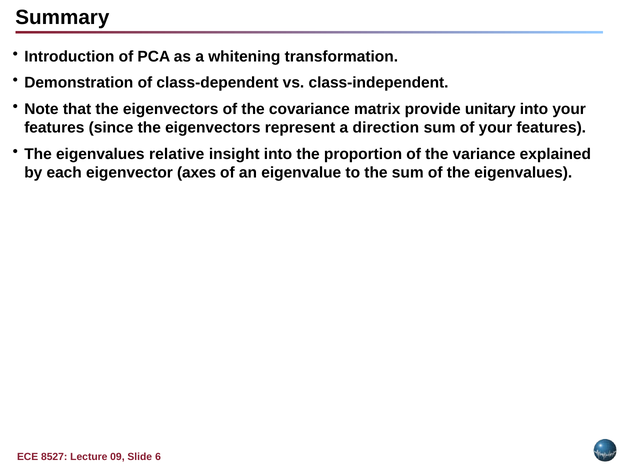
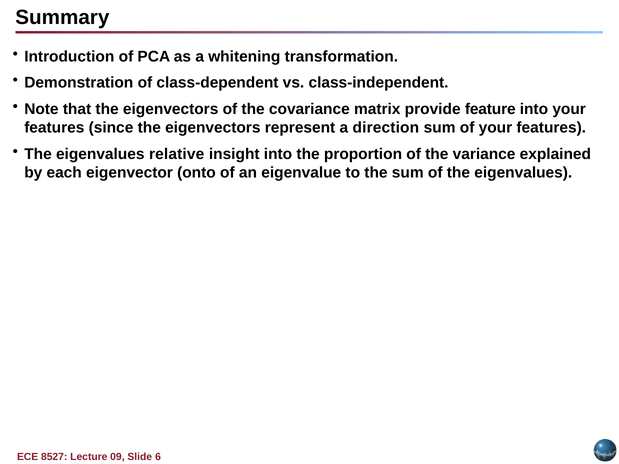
unitary: unitary -> feature
axes: axes -> onto
